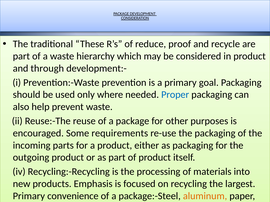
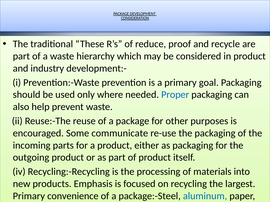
through: through -> industry
requirements: requirements -> communicate
aluminum colour: orange -> blue
